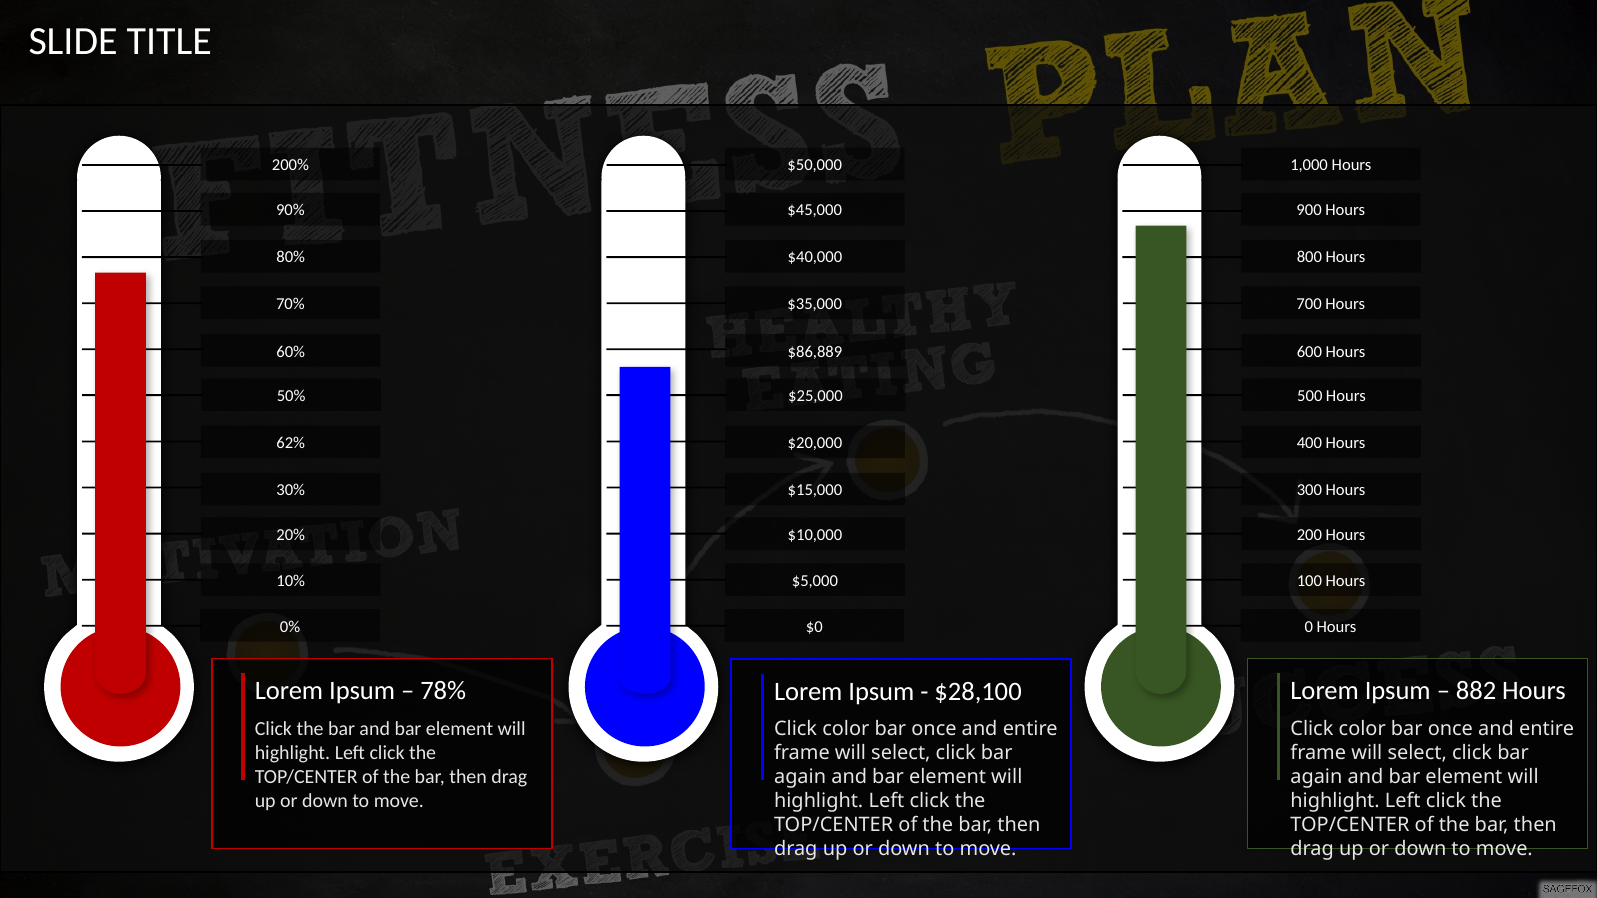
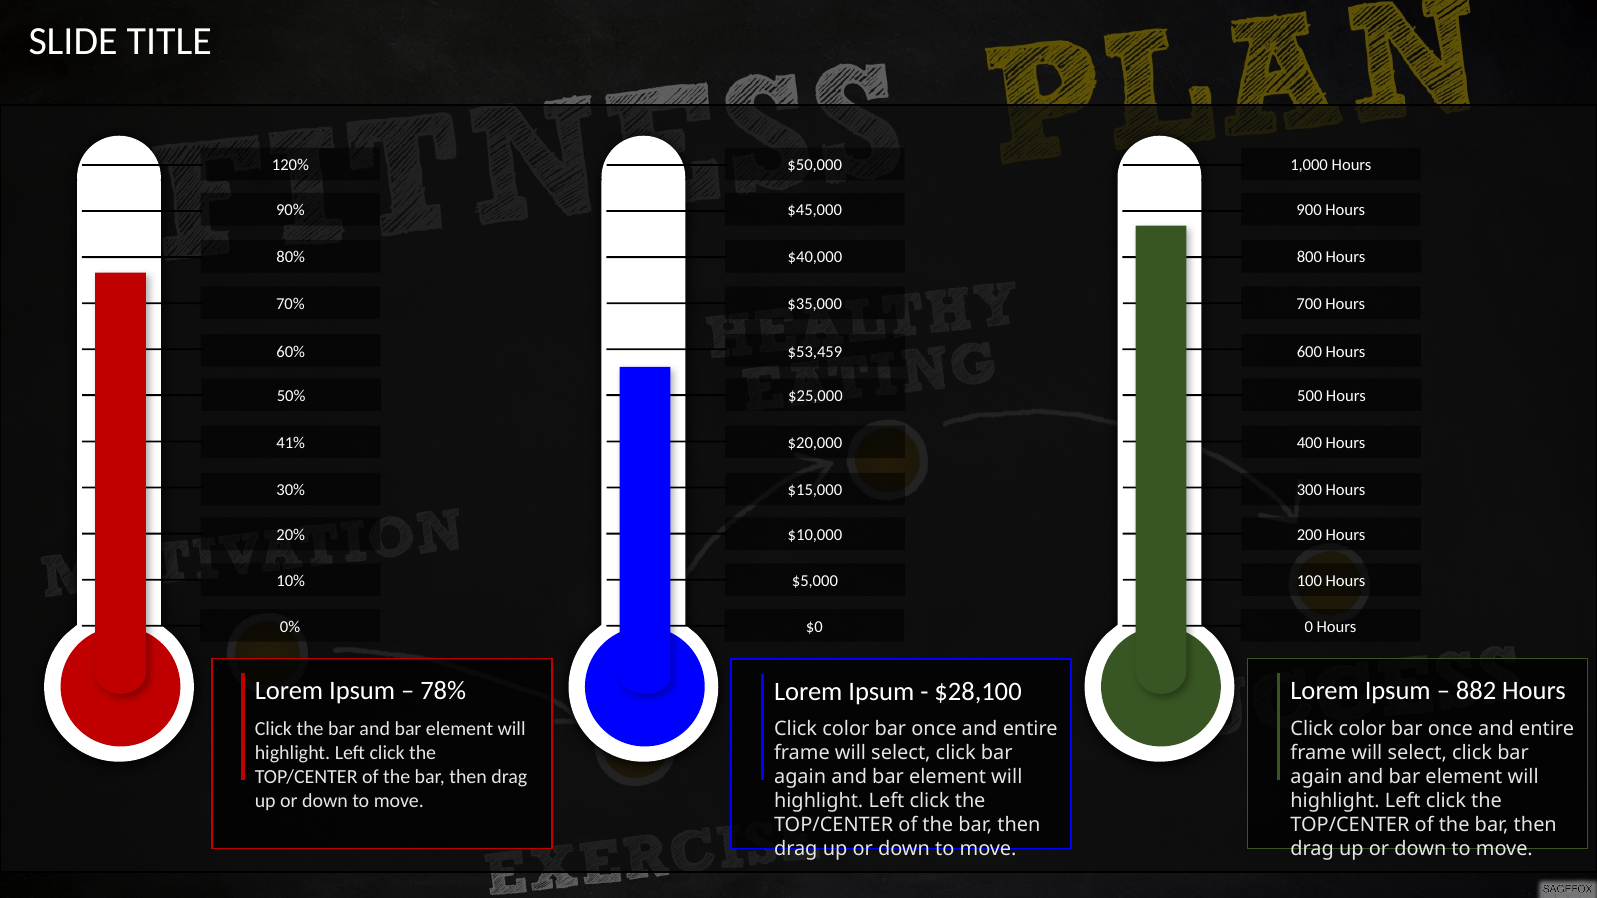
200%: 200% -> 120%
$86,889: $86,889 -> $53,459
62%: 62% -> 41%
